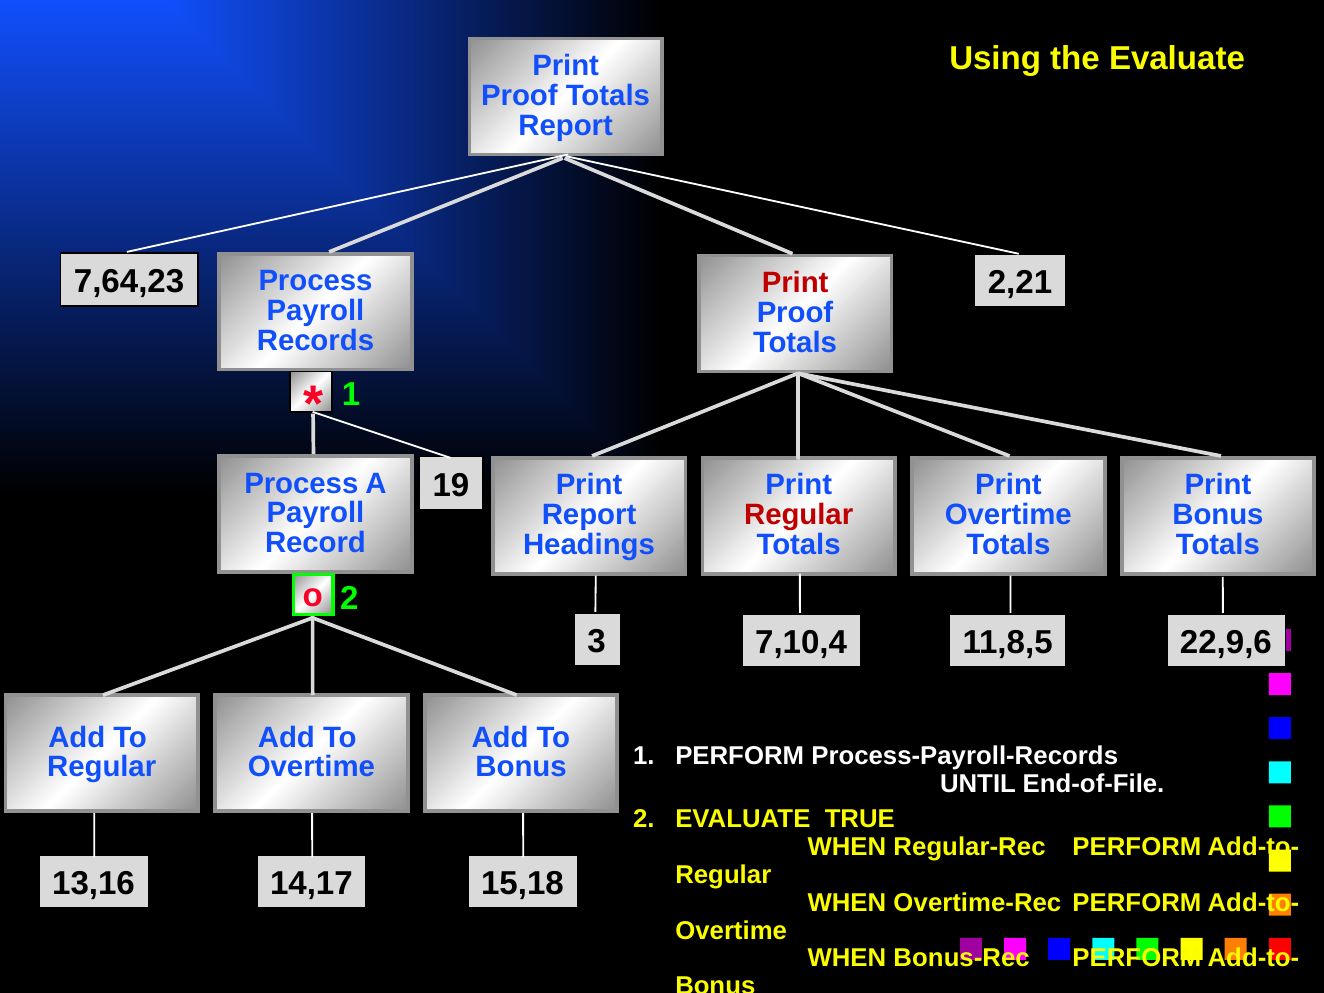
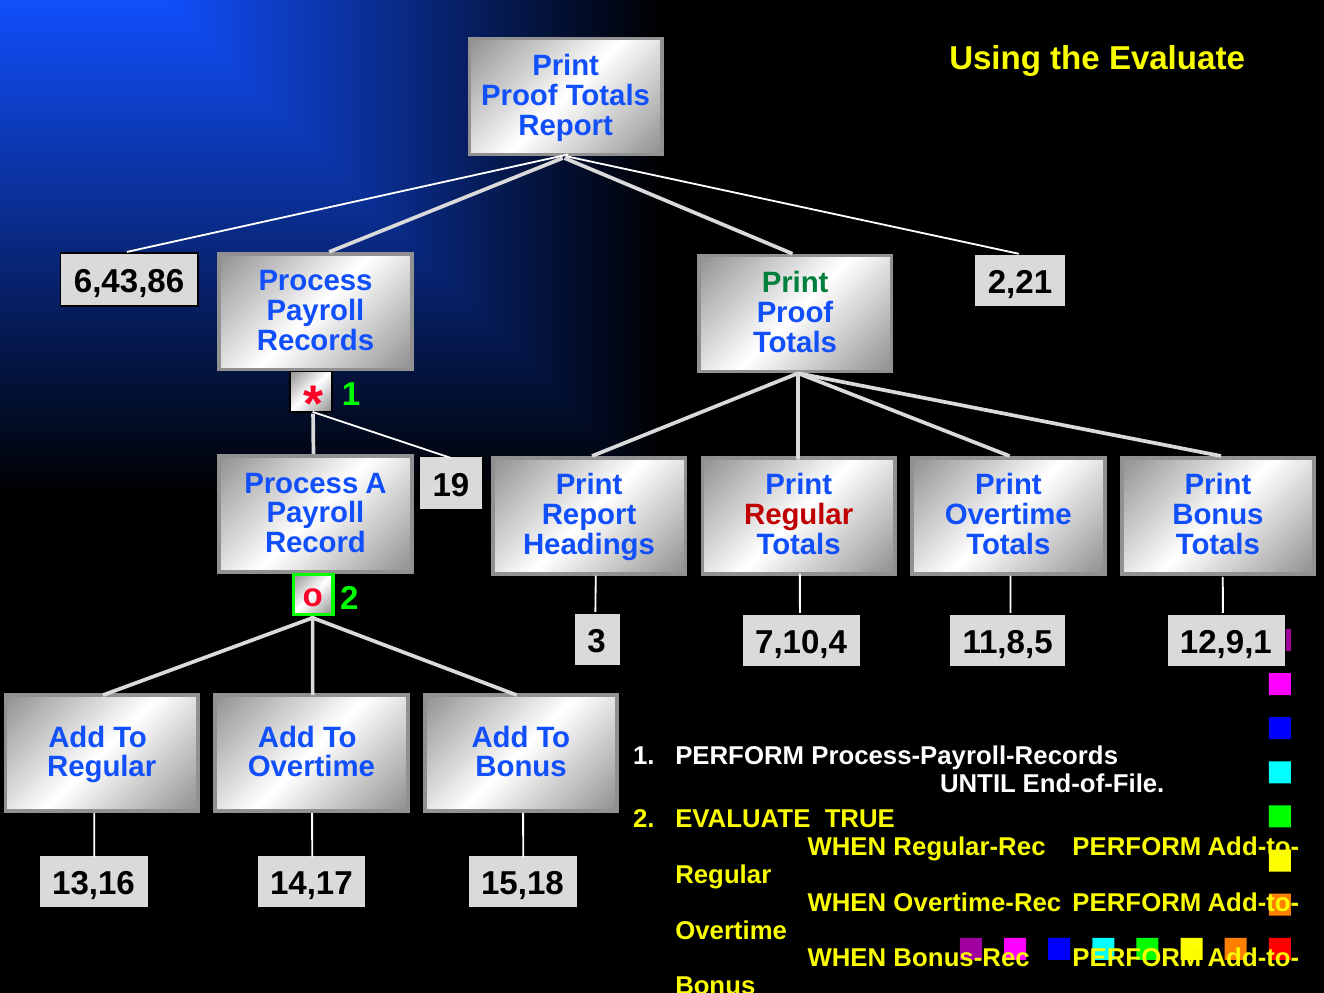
7,64,23: 7,64,23 -> 6,43,86
Print at (795, 283) colour: red -> green
22,9,6: 22,9,6 -> 12,9,1
